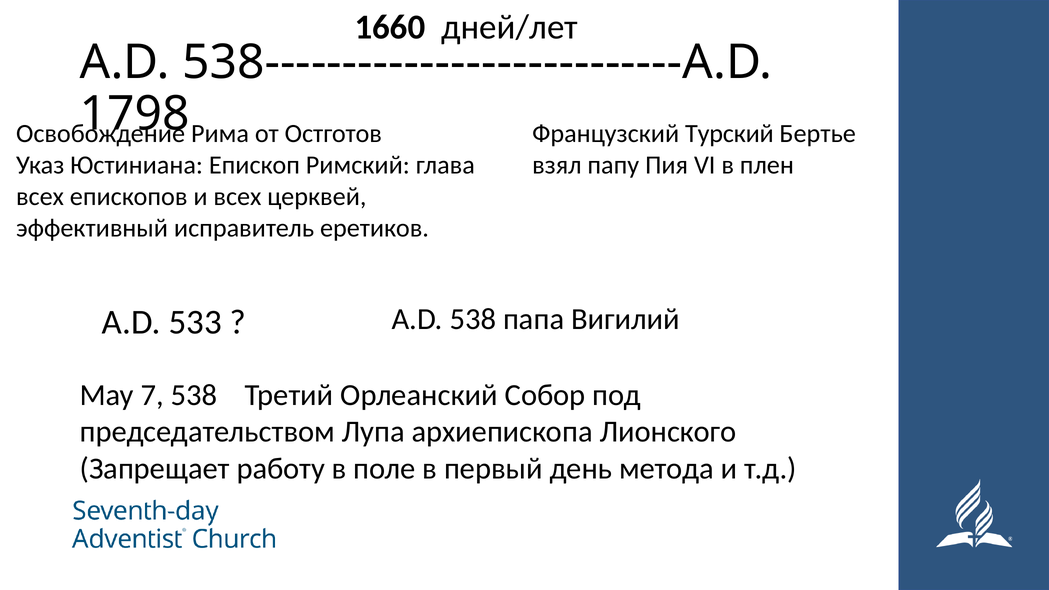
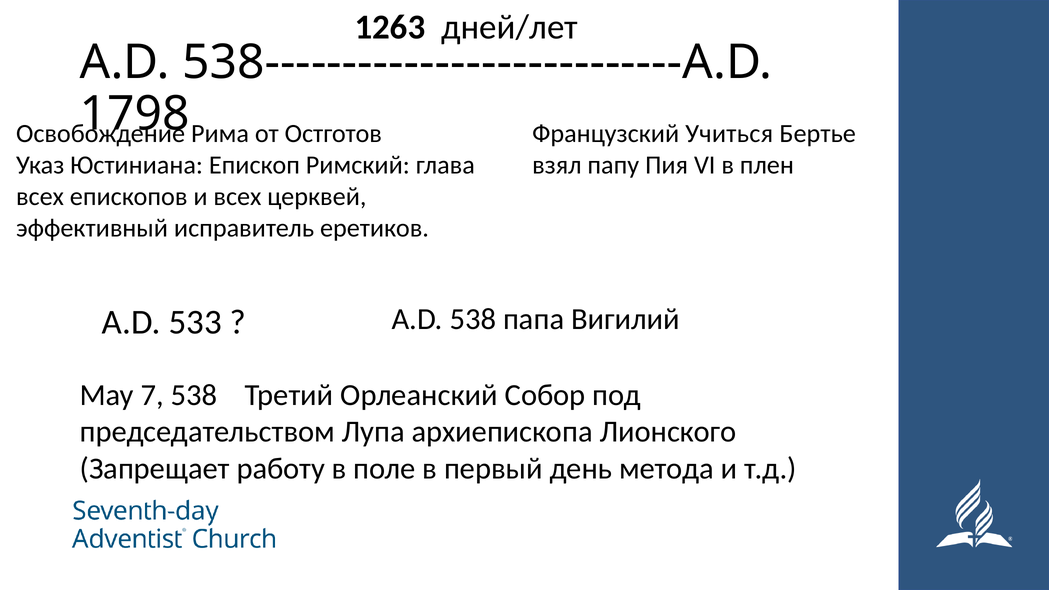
1660: 1660 -> 1263
Турский: Турский -> Учиться
